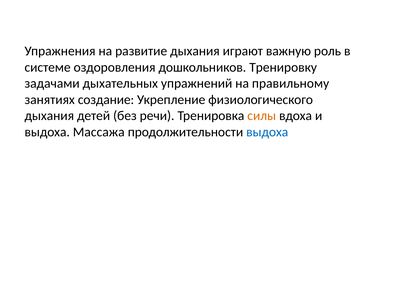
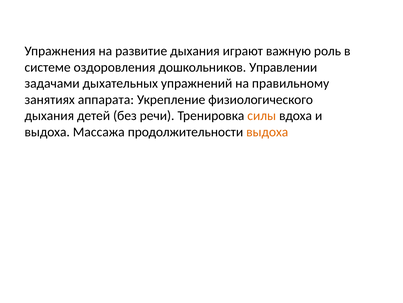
Тренировку: Тренировку -> Управлении
создание: создание -> аппарата
выдоха at (267, 132) colour: blue -> orange
